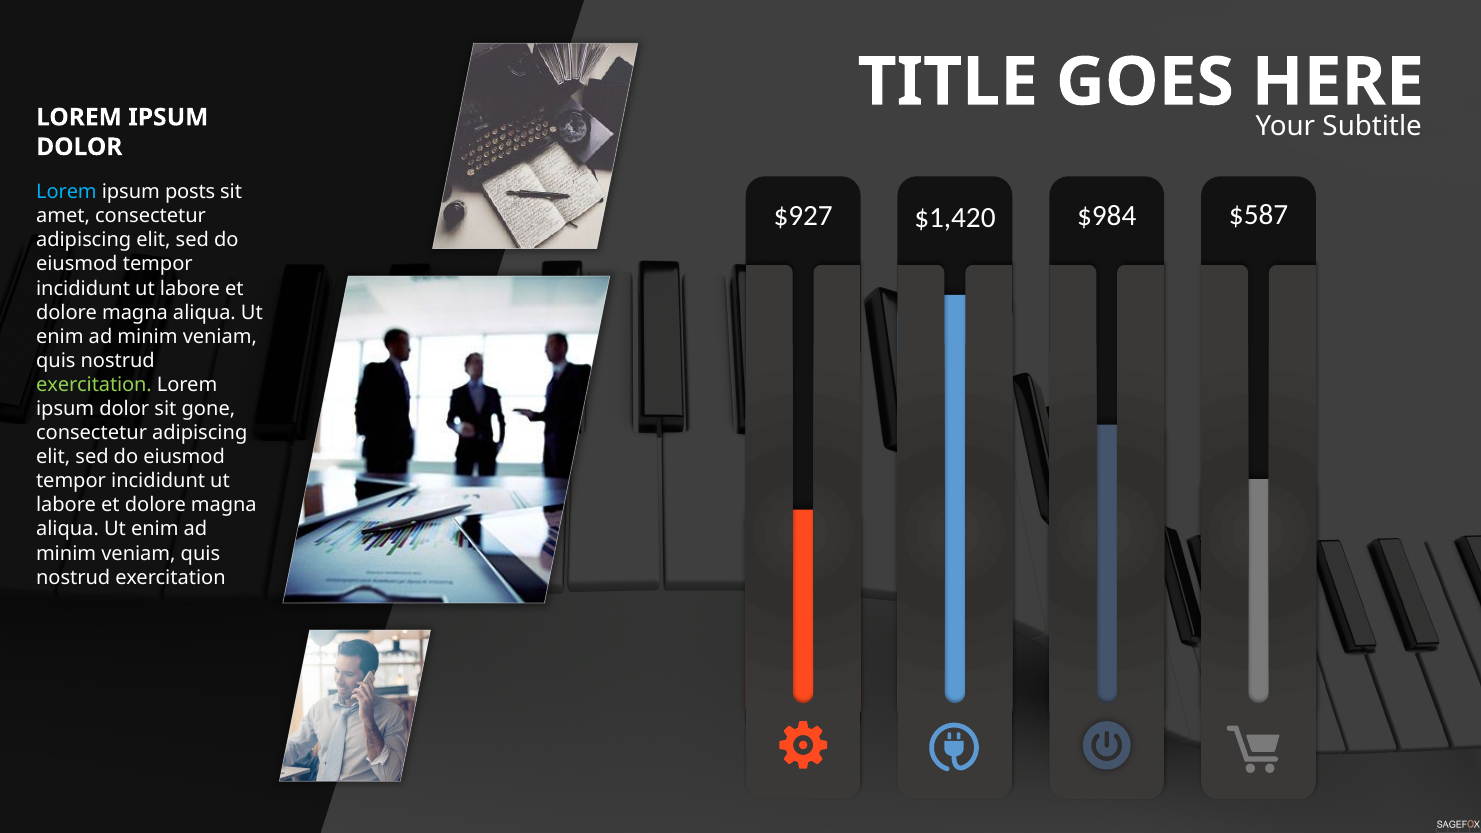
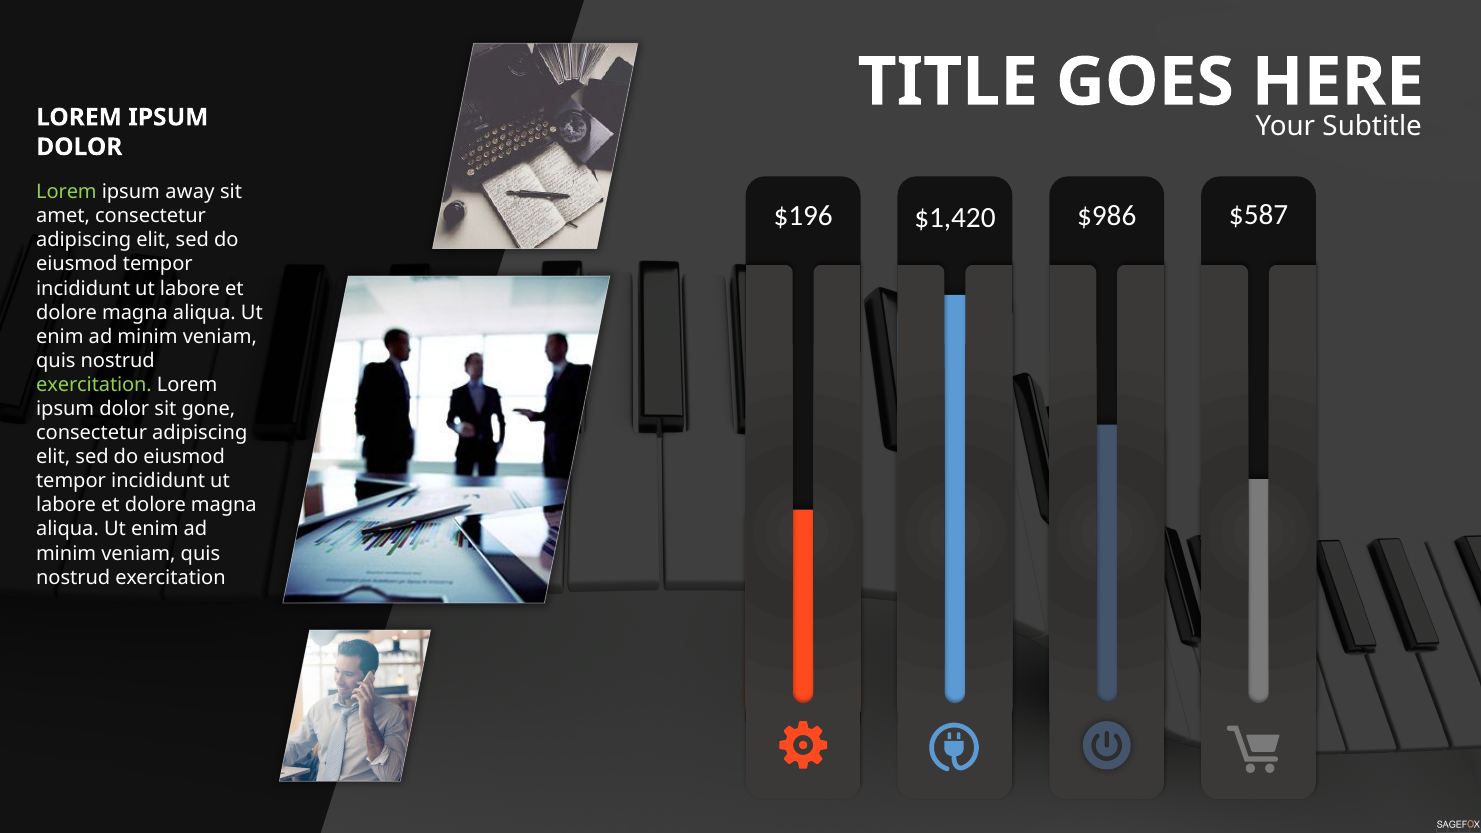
Lorem at (66, 192) colour: light blue -> light green
posts: posts -> away
$927: $927 -> $196
$984: $984 -> $986
